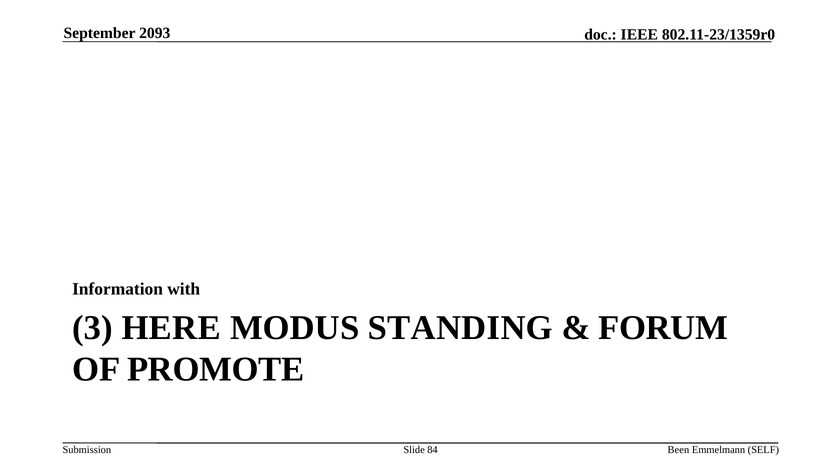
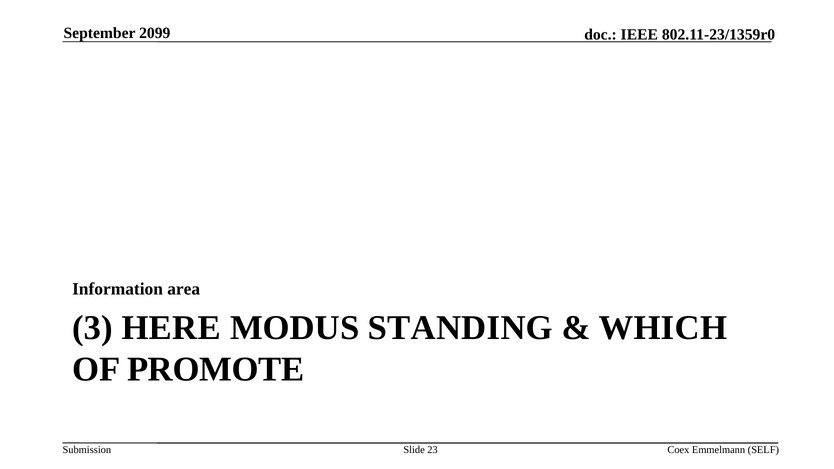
2093: 2093 -> 2099
with: with -> area
FORUM: FORUM -> WHICH
84: 84 -> 23
Been: Been -> Coex
